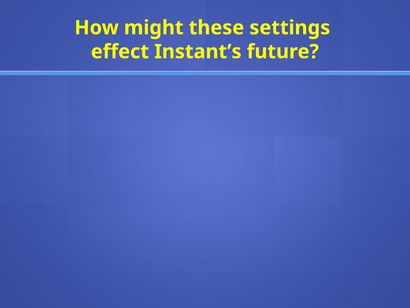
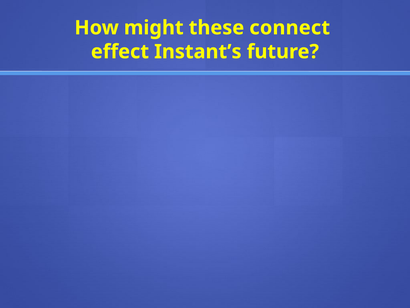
settings: settings -> connect
